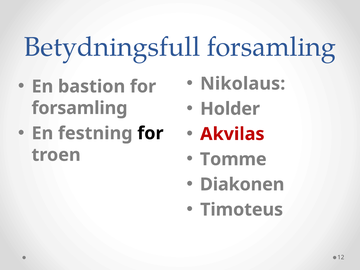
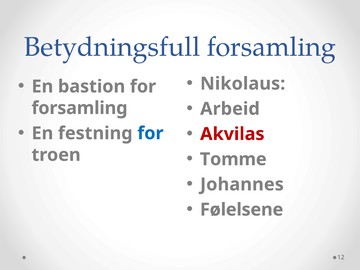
Holder: Holder -> Arbeid
for at (150, 133) colour: black -> blue
Diakonen: Diakonen -> Johannes
Timoteus: Timoteus -> Følelsene
